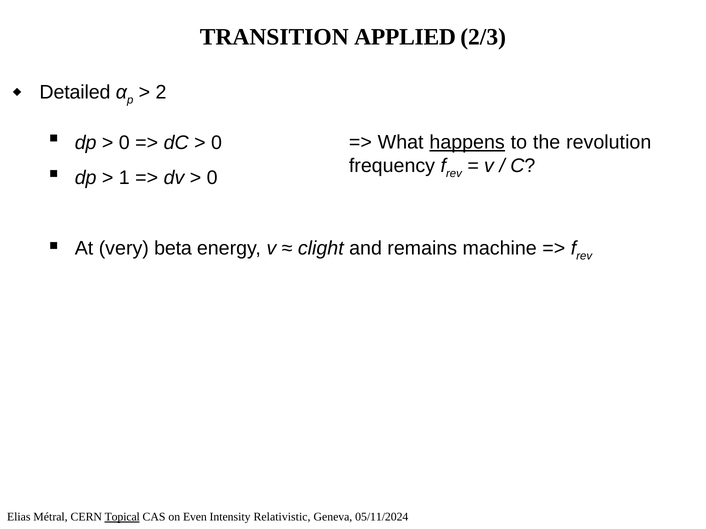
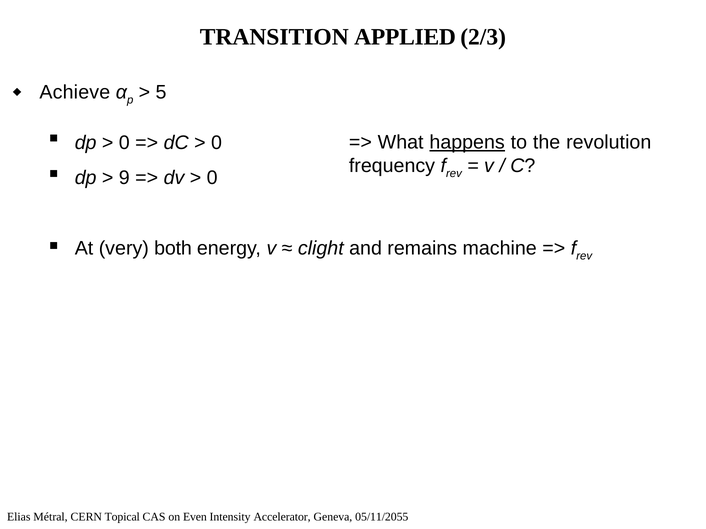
Detailed: Detailed -> Achieve
2: 2 -> 5
1: 1 -> 9
beta: beta -> both
Topical underline: present -> none
Relativistic: Relativistic -> Accelerator
05/11/2024: 05/11/2024 -> 05/11/2055
